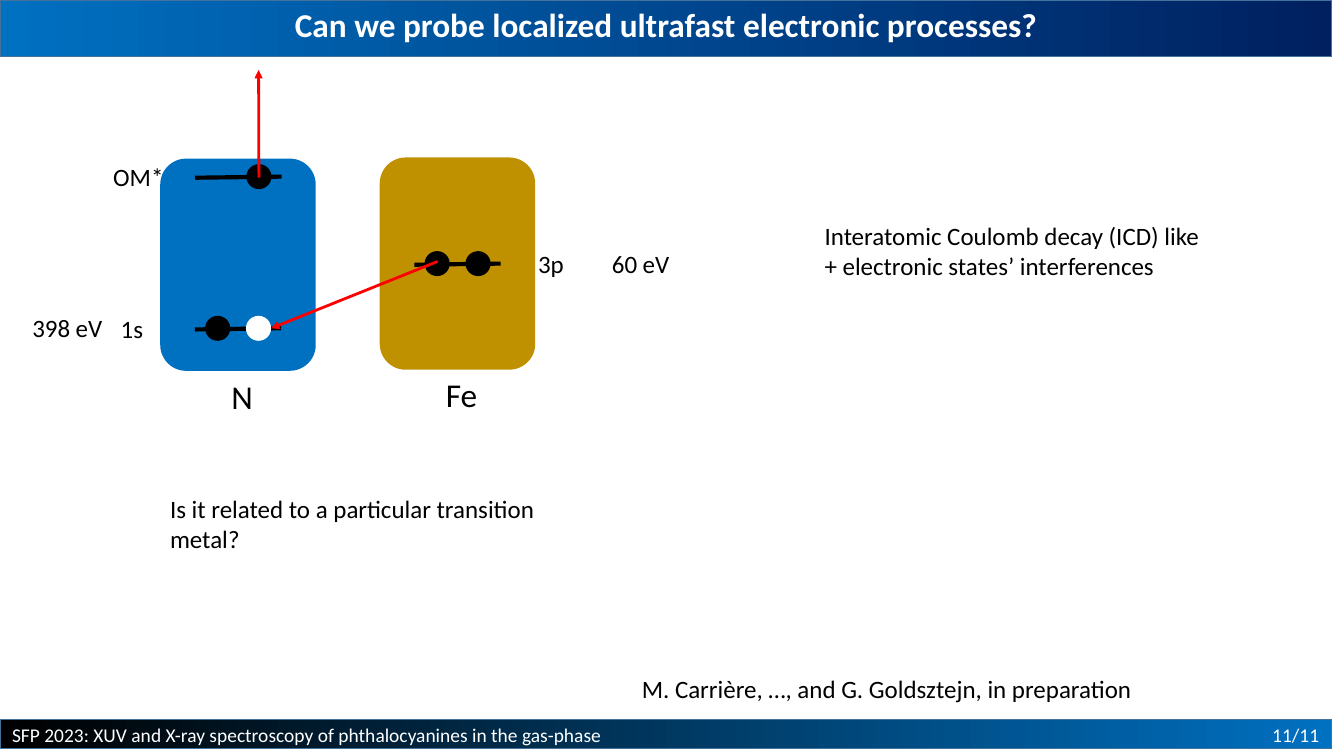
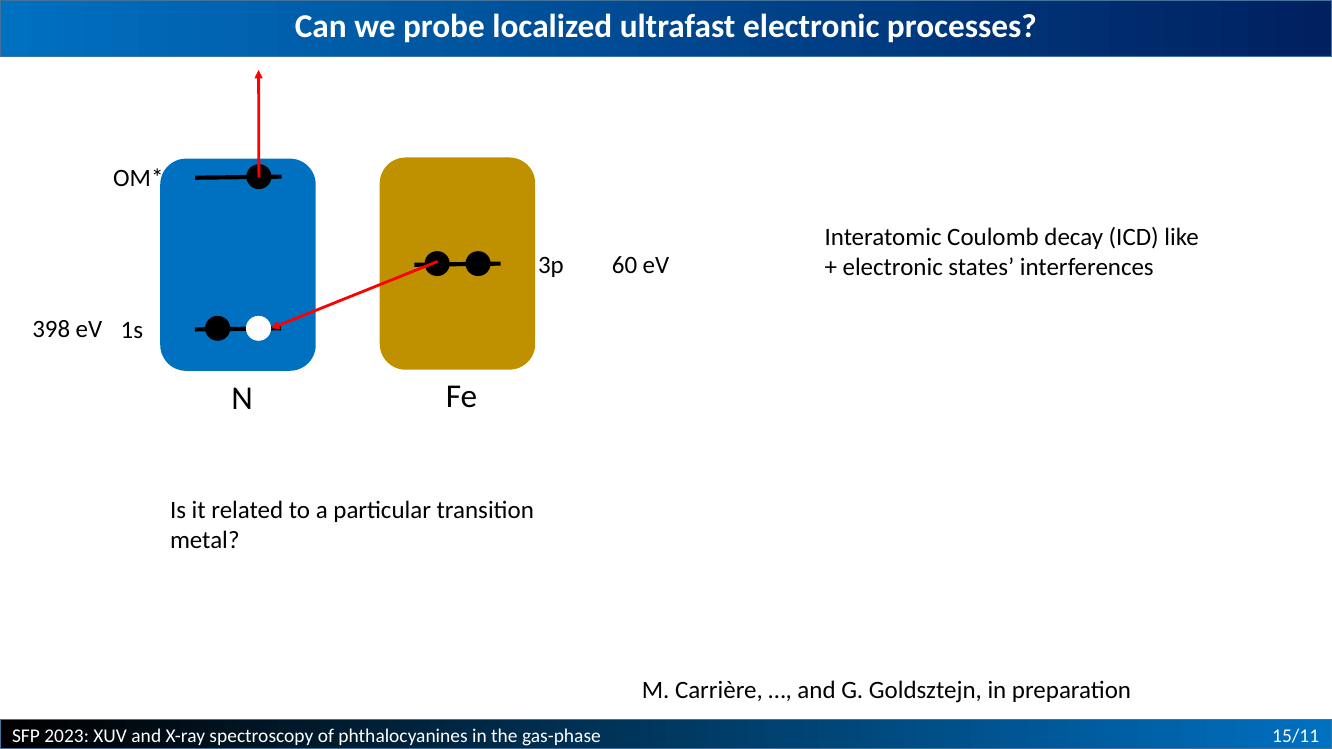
11/11: 11/11 -> 15/11
